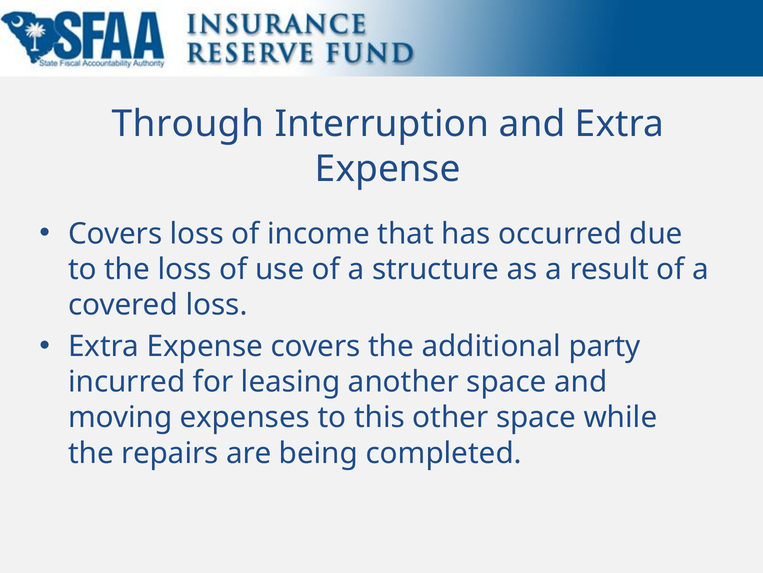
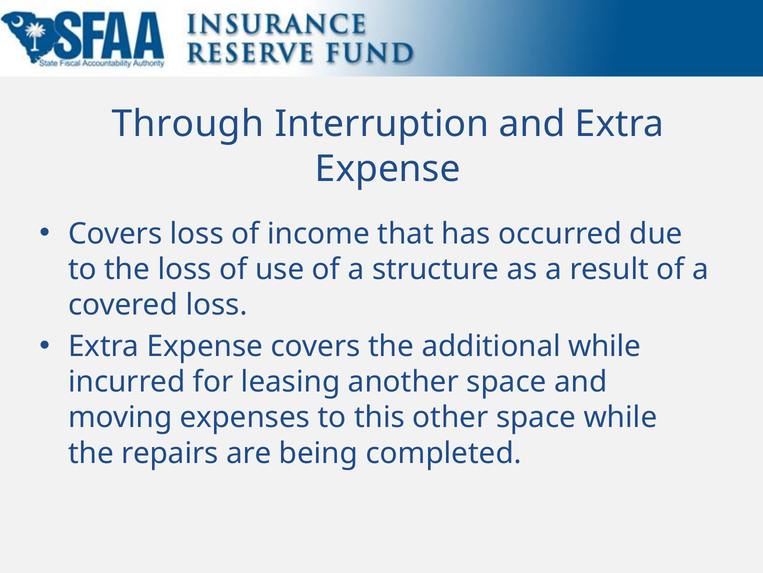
additional party: party -> while
